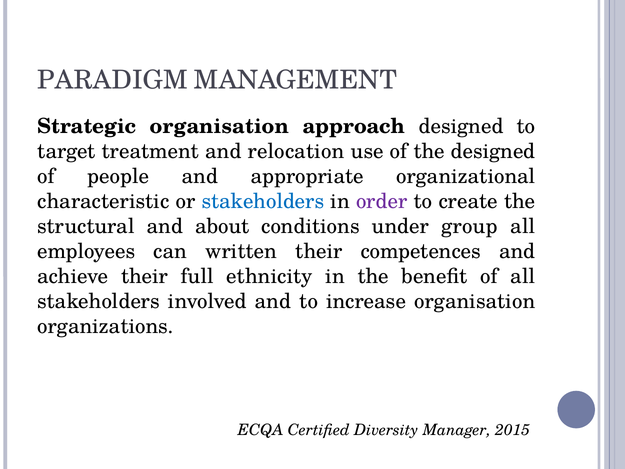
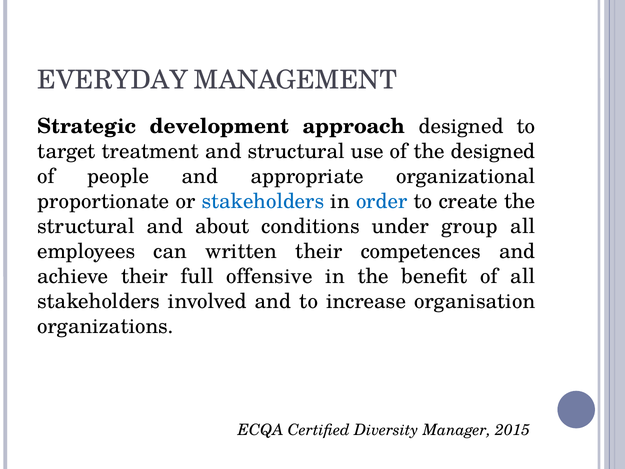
PARADIGM: PARADIGM -> EVERYDAY
Strategic organisation: organisation -> development
and relocation: relocation -> structural
characteristic: characteristic -> proportionate
order colour: purple -> blue
ethnicity: ethnicity -> offensive
